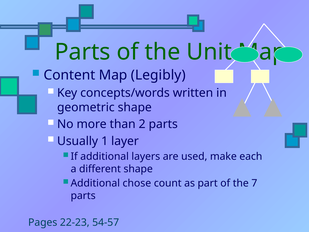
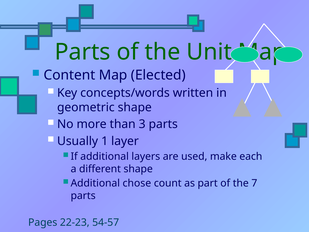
Legibly: Legibly -> Elected
2: 2 -> 3
